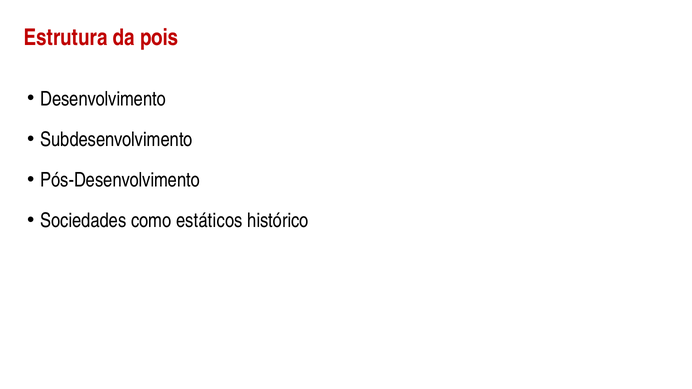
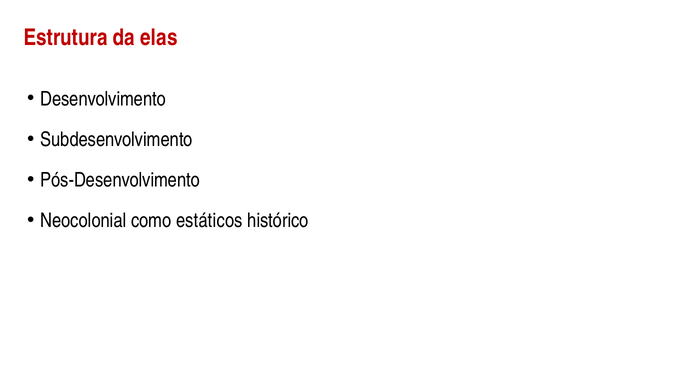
pois: pois -> elas
Sociedades: Sociedades -> Neocolonial
